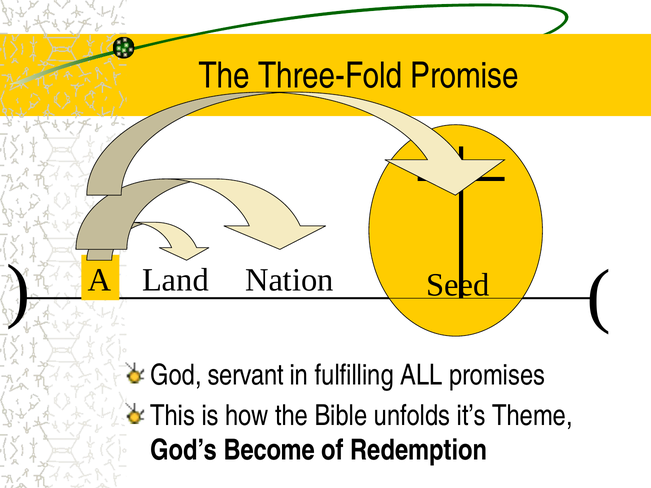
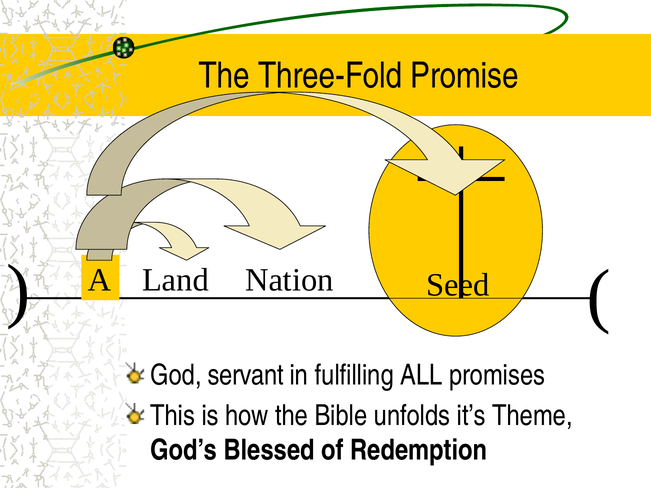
Become: Become -> Blessed
